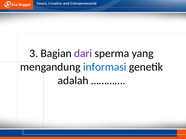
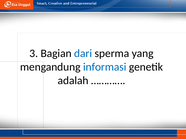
dari colour: purple -> blue
